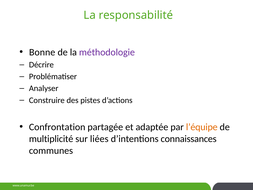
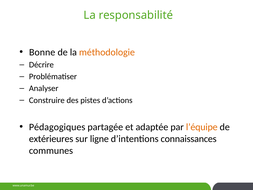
méthodologie colour: purple -> orange
Confrontation: Confrontation -> Pédagogiques
multiplicité: multiplicité -> extérieures
liées: liées -> ligne
